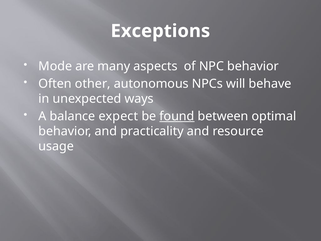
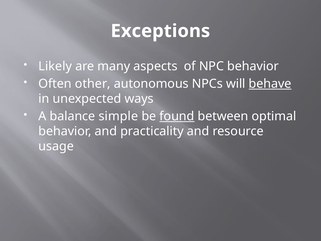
Mode: Mode -> Likely
behave underline: none -> present
expect: expect -> simple
